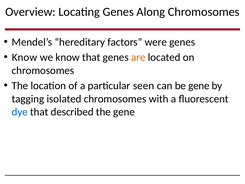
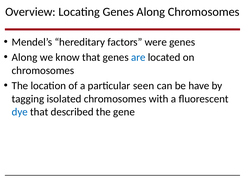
Know at (25, 57): Know -> Along
are colour: orange -> blue
be gene: gene -> have
